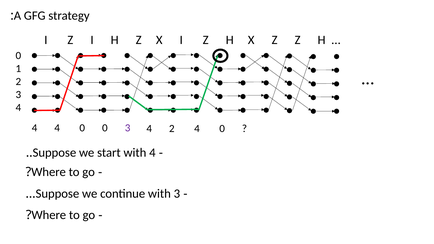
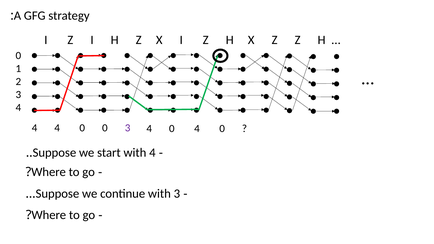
3 4 2: 2 -> 0
